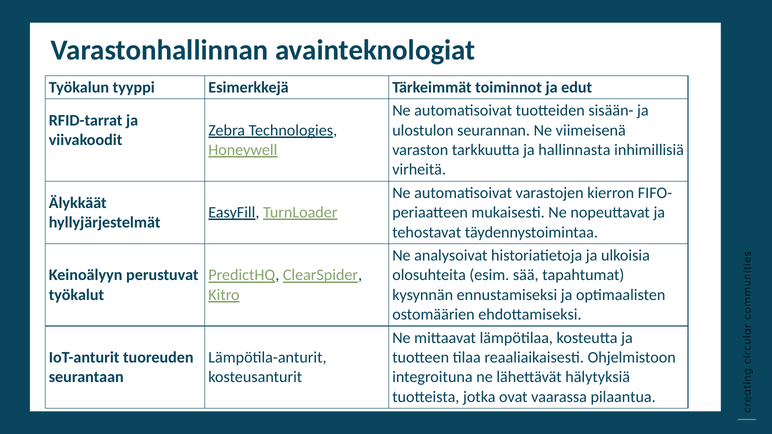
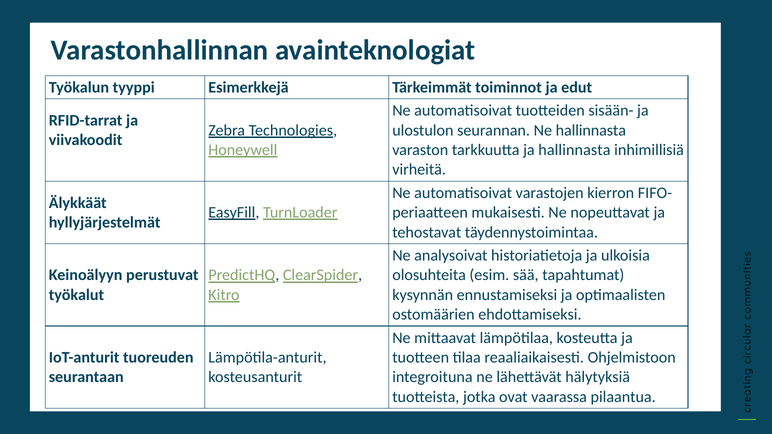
Ne viimeisenä: viimeisenä -> hallinnasta
